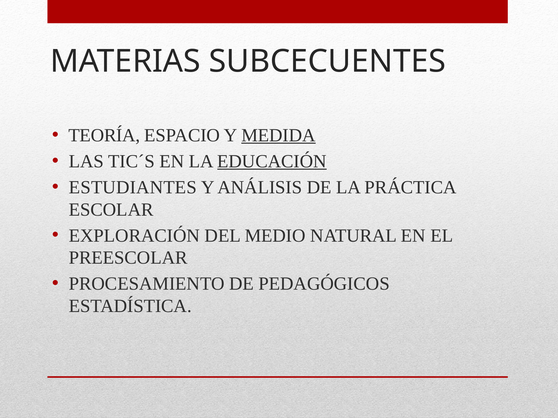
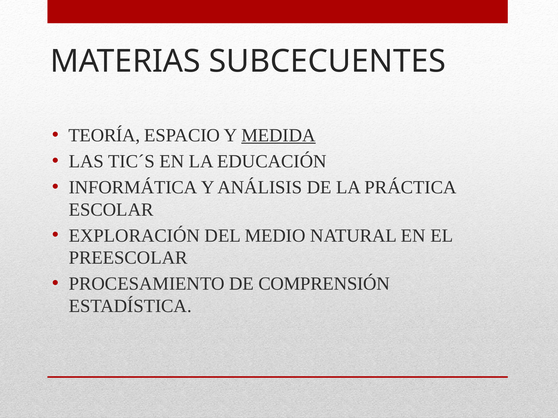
EDUCACIÓN underline: present -> none
ESTUDIANTES: ESTUDIANTES -> INFORMÁTICA
PEDAGÓGICOS: PEDAGÓGICOS -> COMPRENSIÓN
